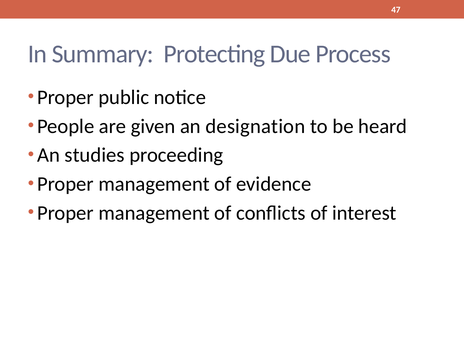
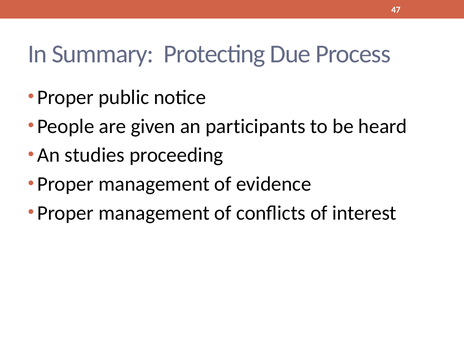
designation: designation -> participants
